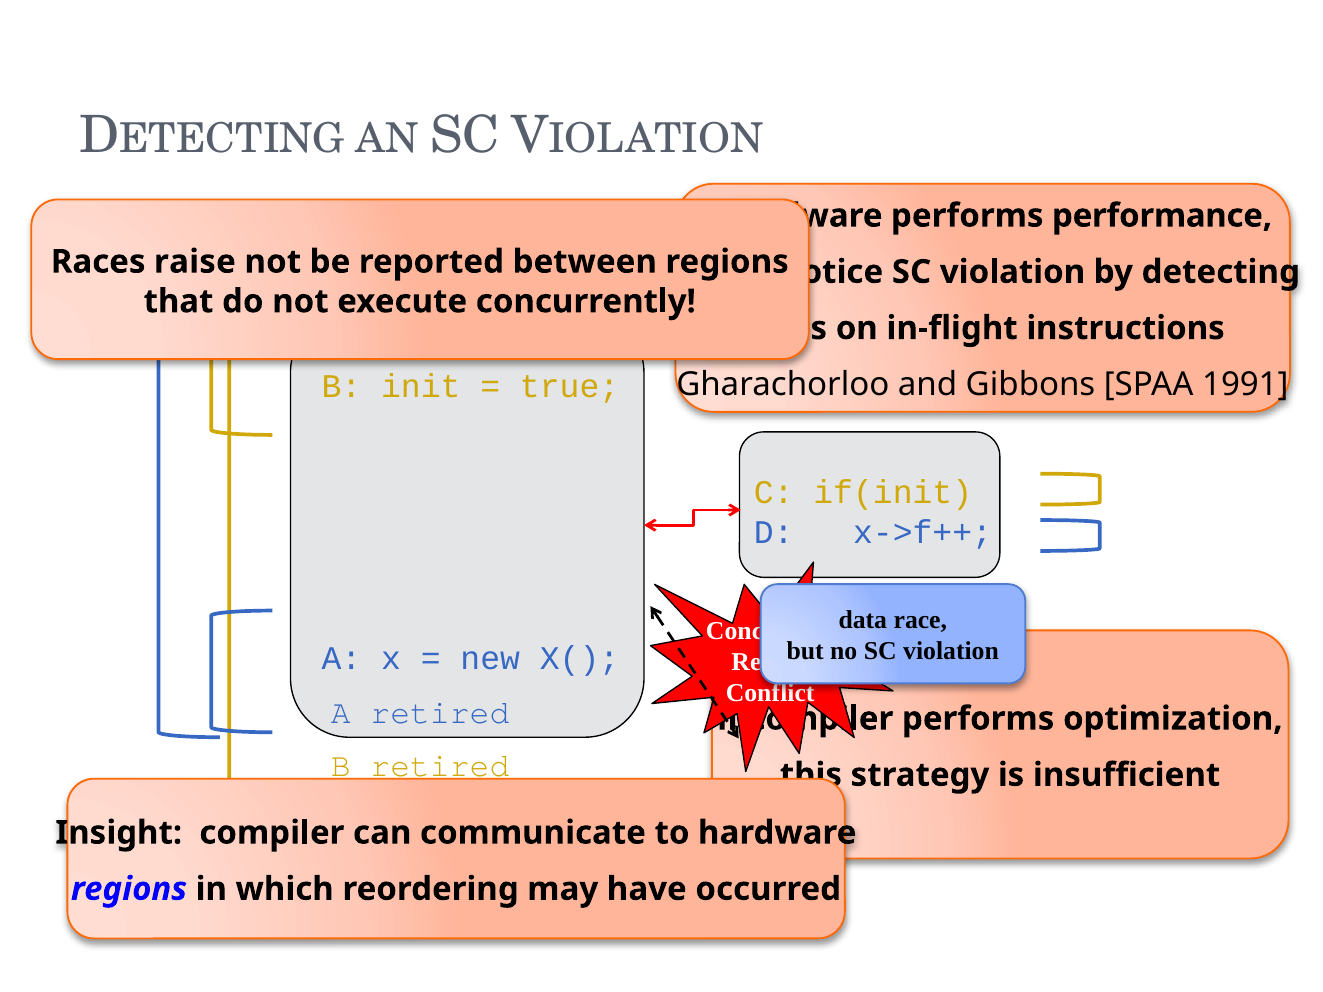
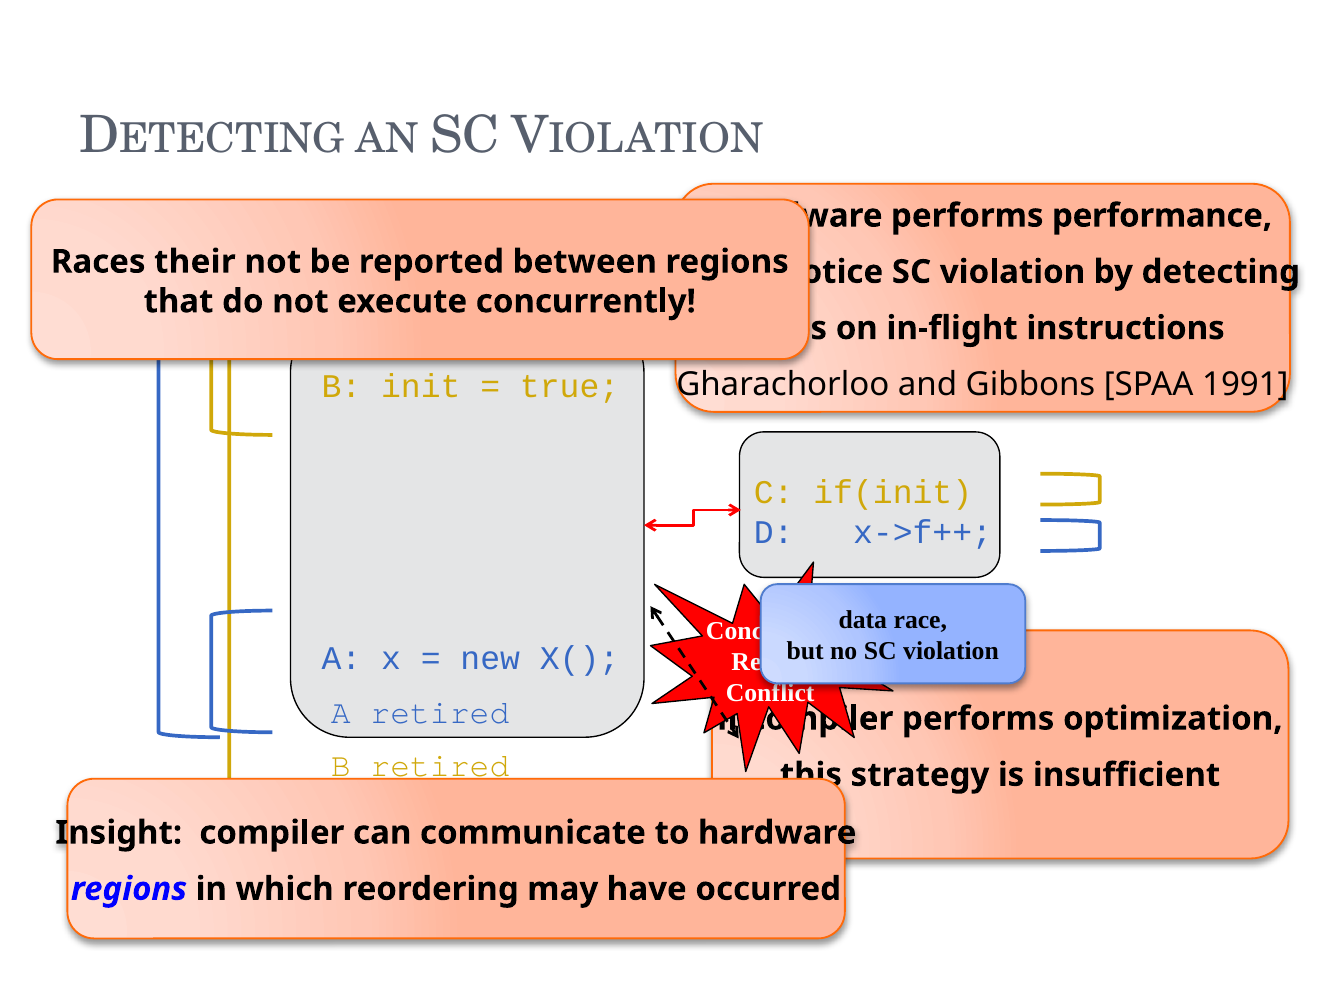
raise: raise -> their
